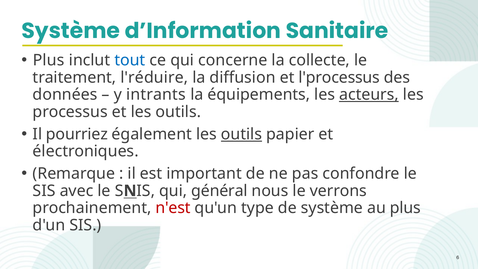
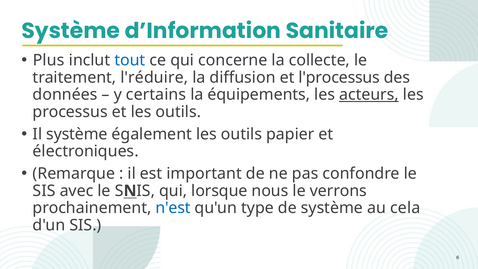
intrants: intrants -> certains
Il pourriez: pourriez -> système
outils at (241, 134) underline: present -> none
général: général -> lorsque
n'est colour: red -> blue
au plus: plus -> cela
